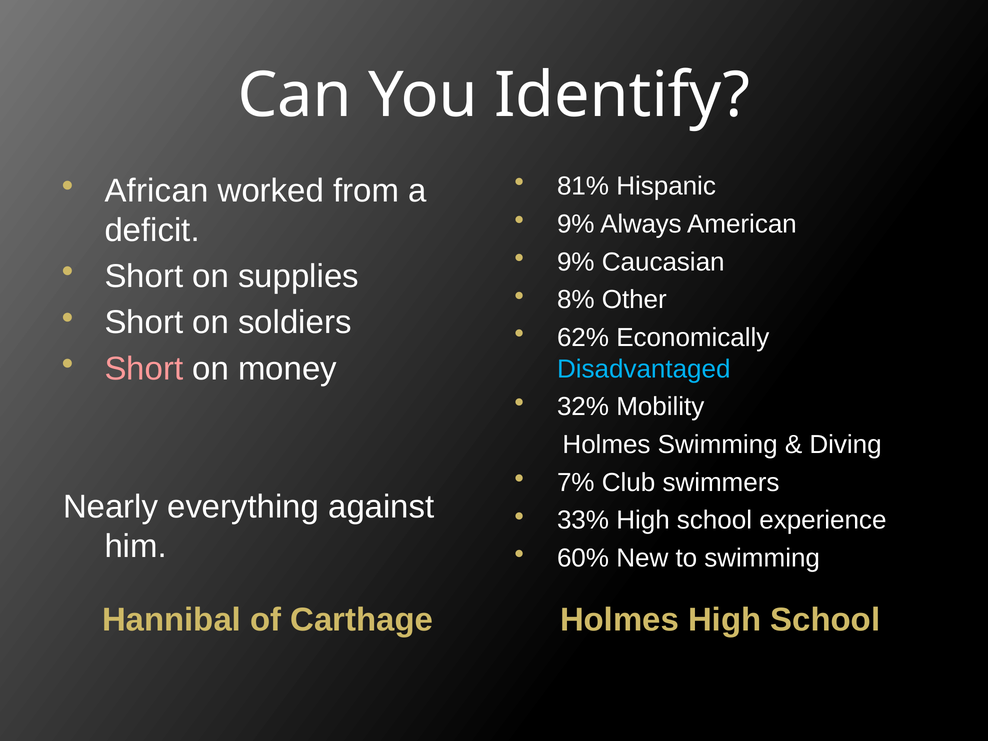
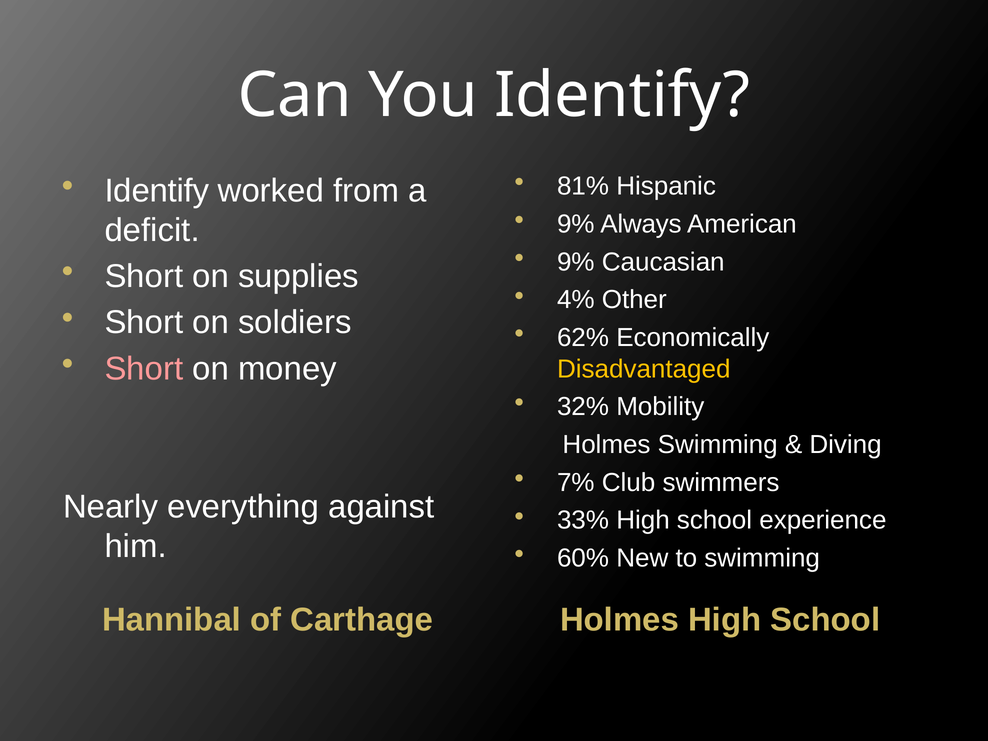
African at (157, 191): African -> Identify
8%: 8% -> 4%
Disadvantaged colour: light blue -> yellow
